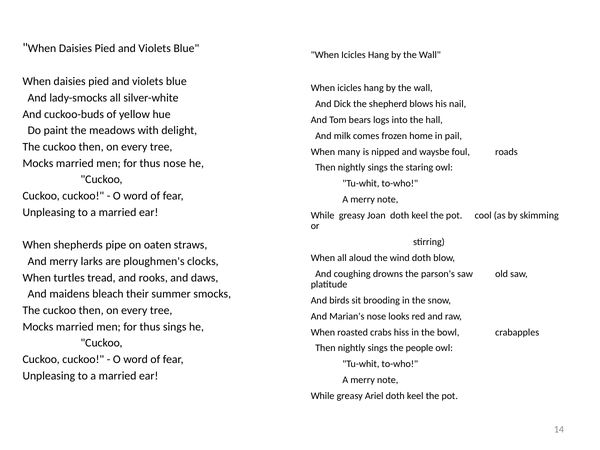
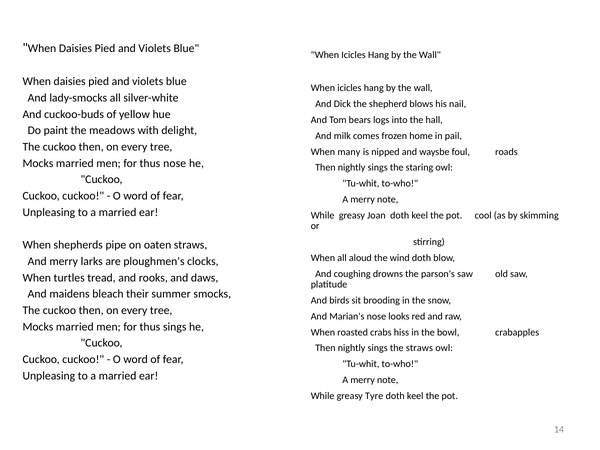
the people: people -> straws
Ariel: Ariel -> Tyre
